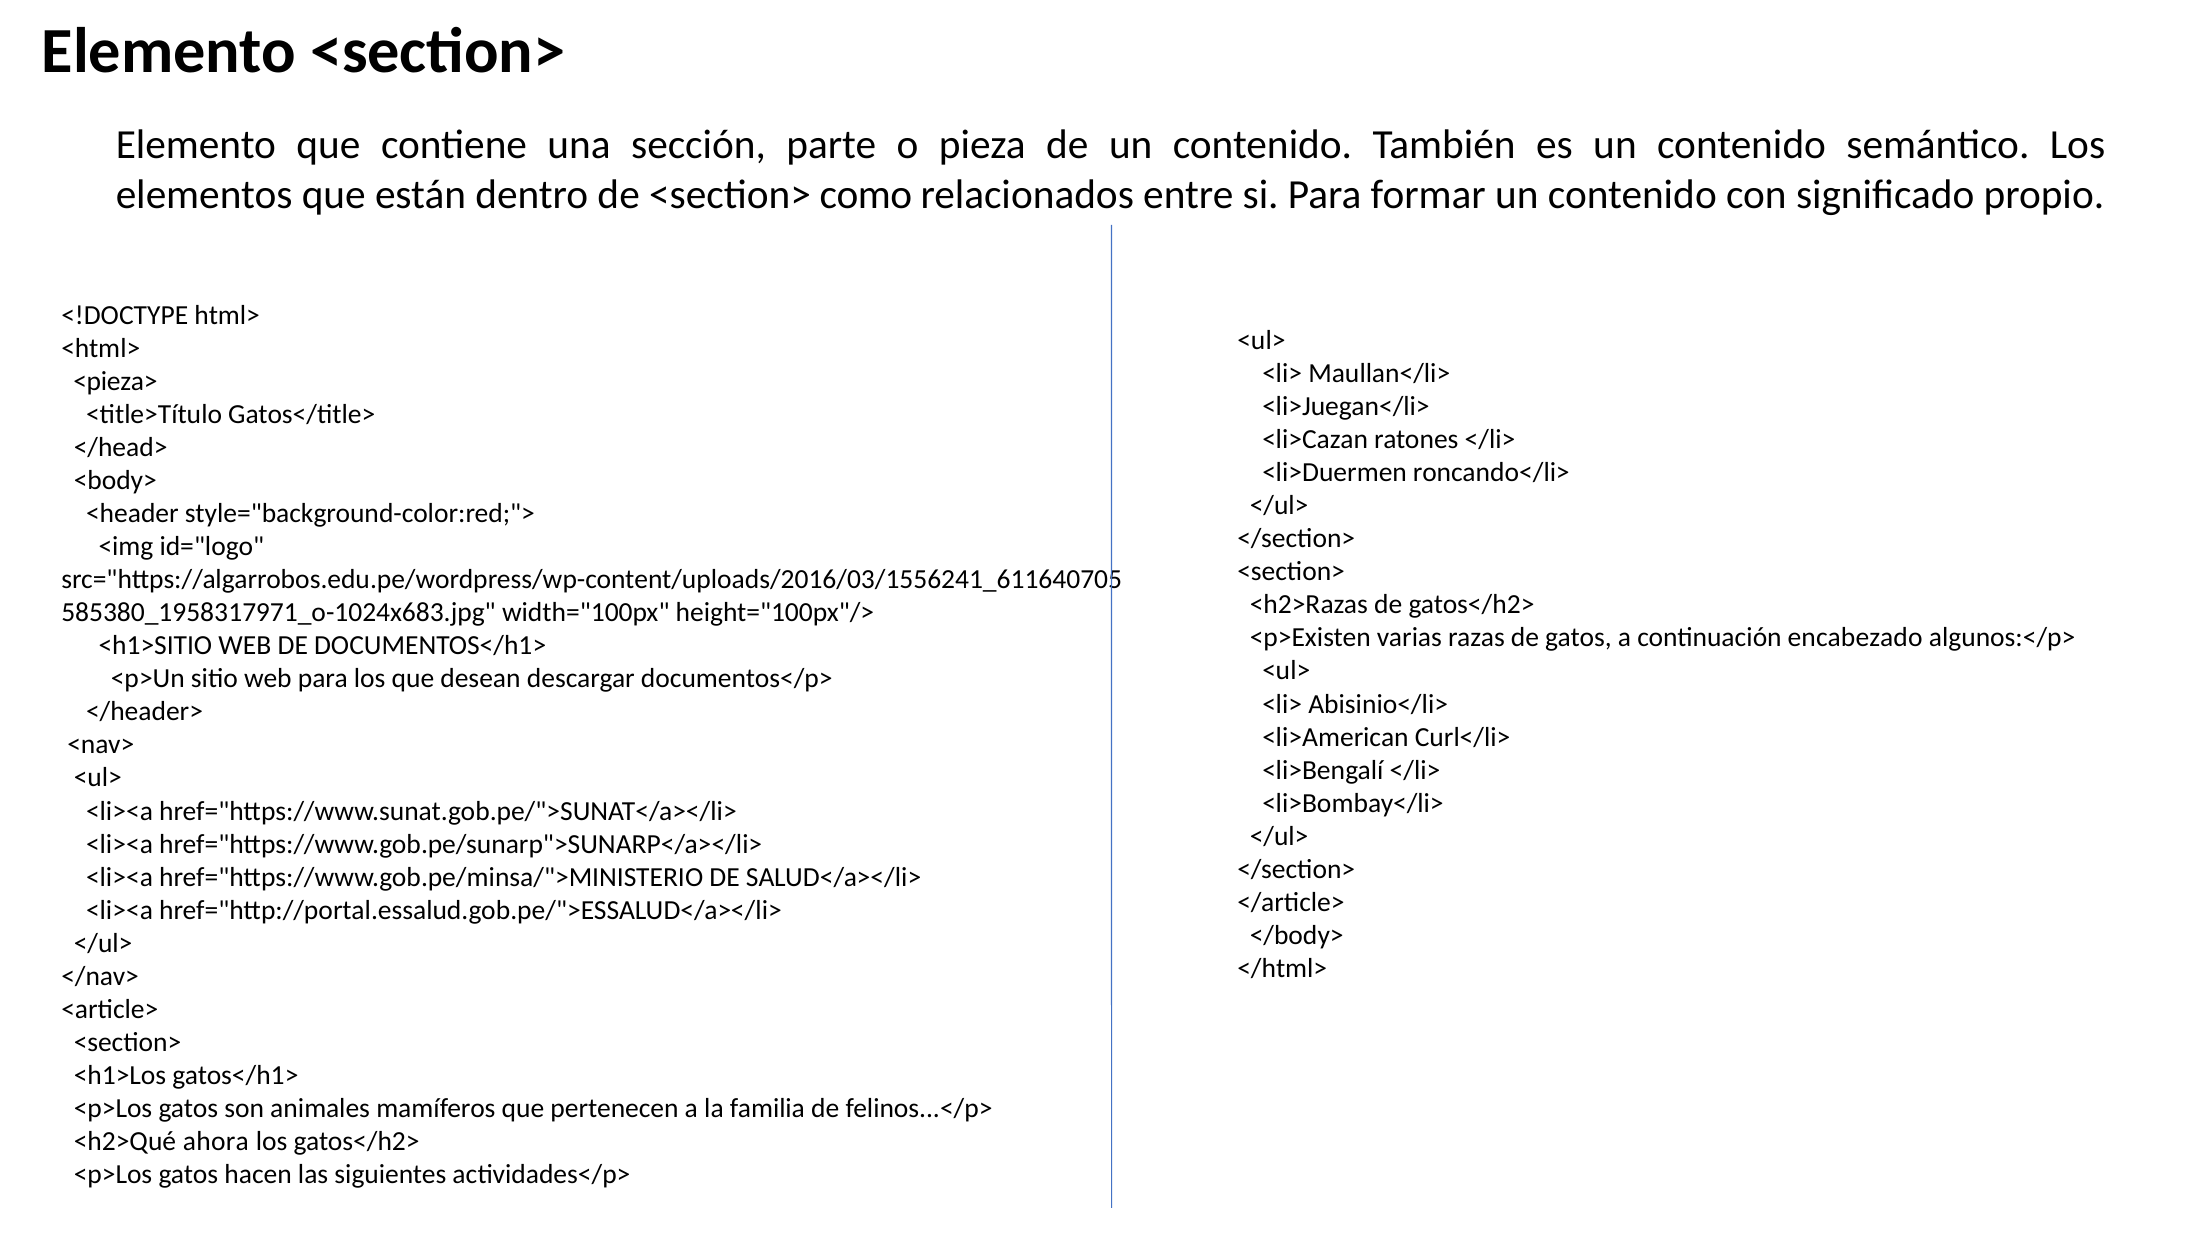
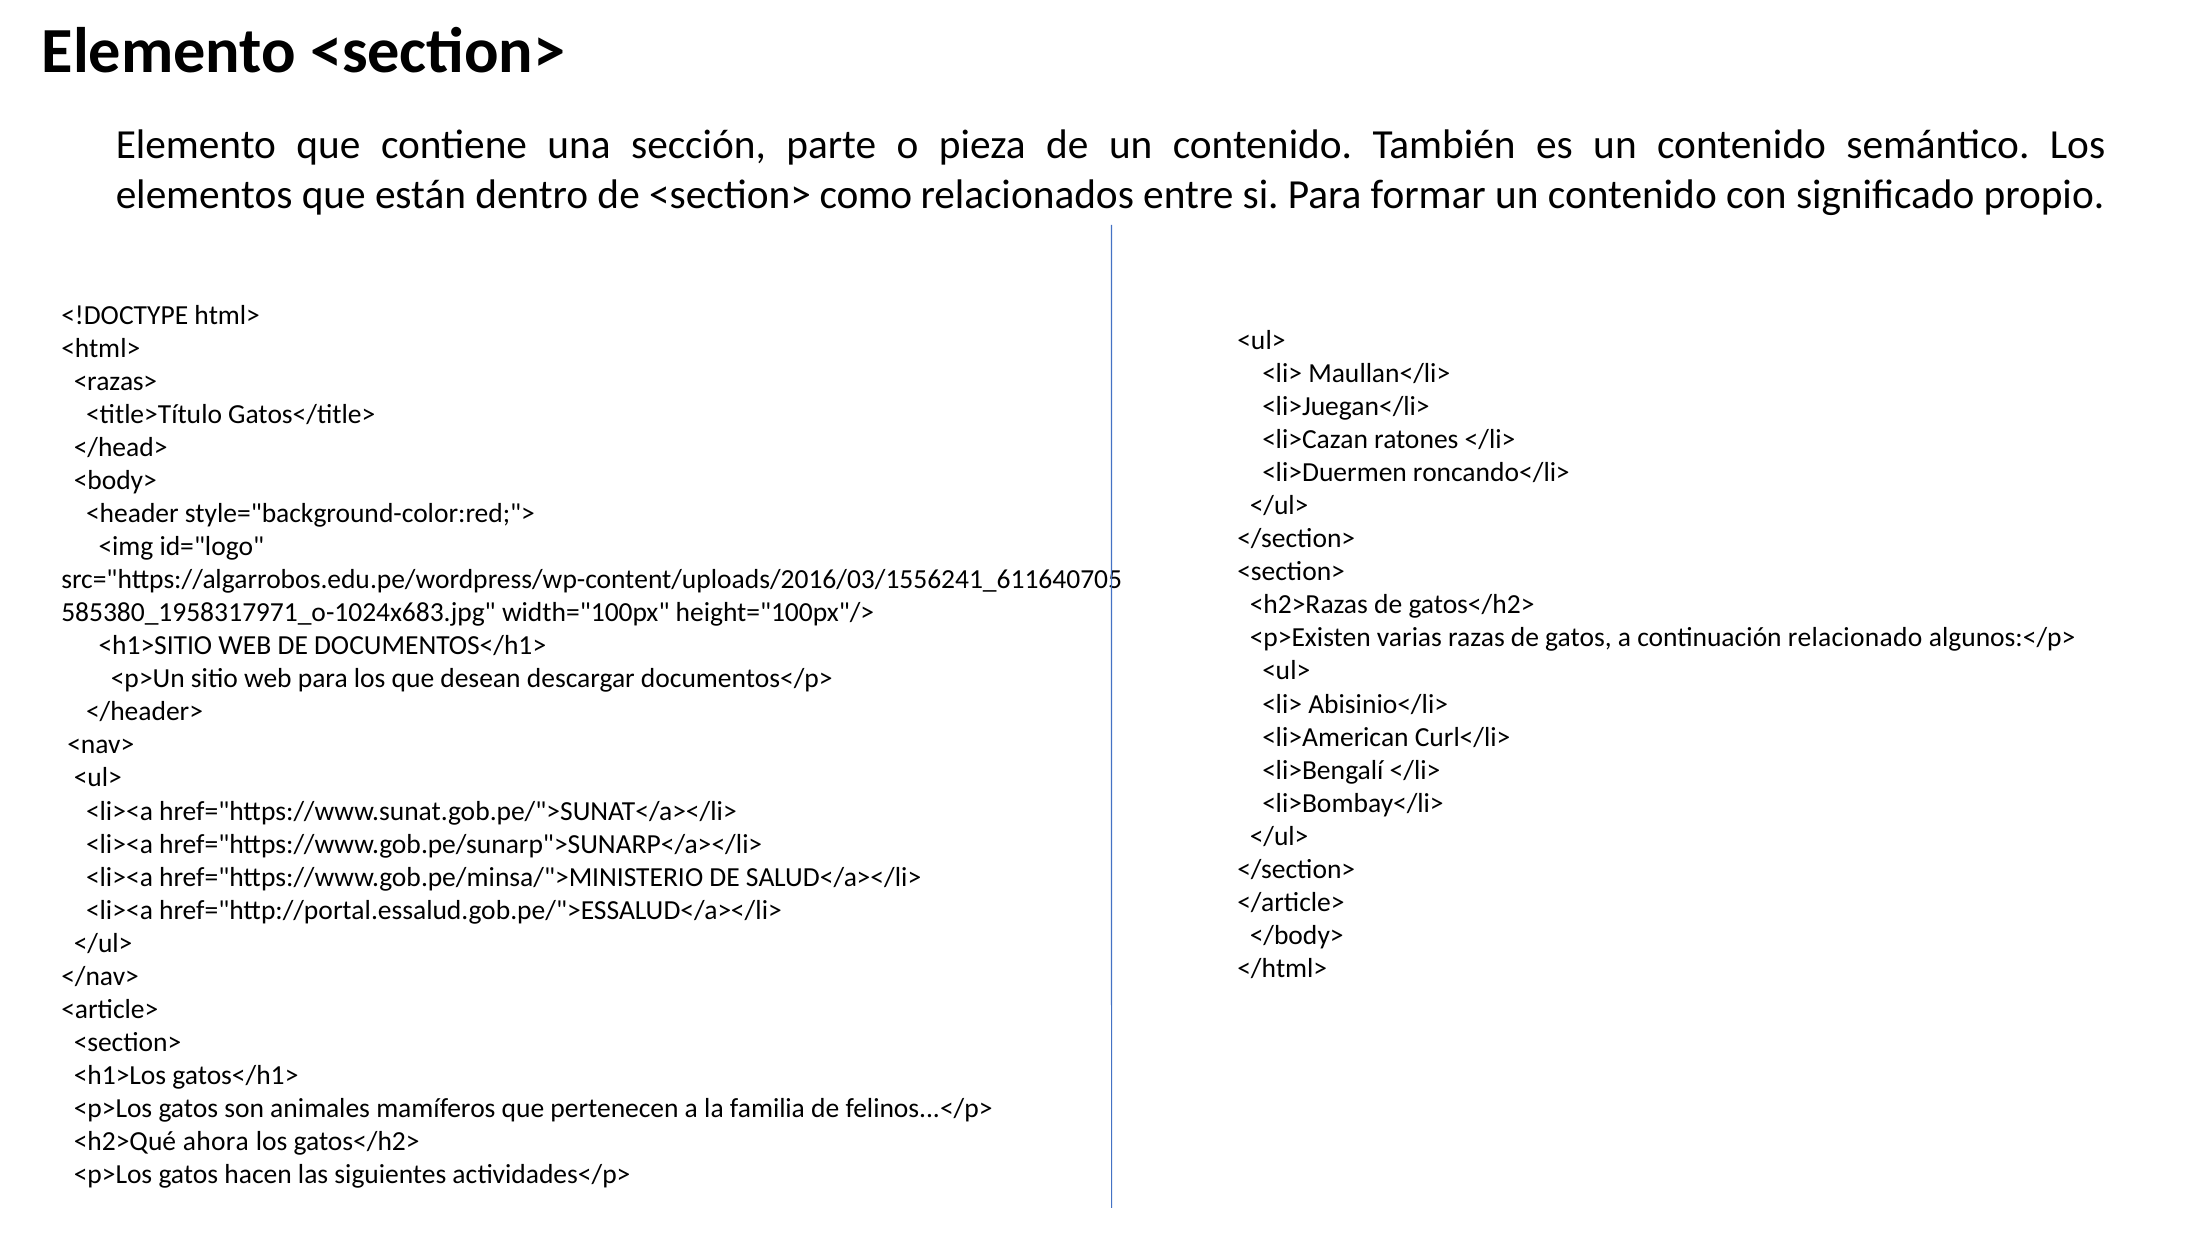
<pieza>: <pieza> -> <razas>
encabezado: encabezado -> relacionado
